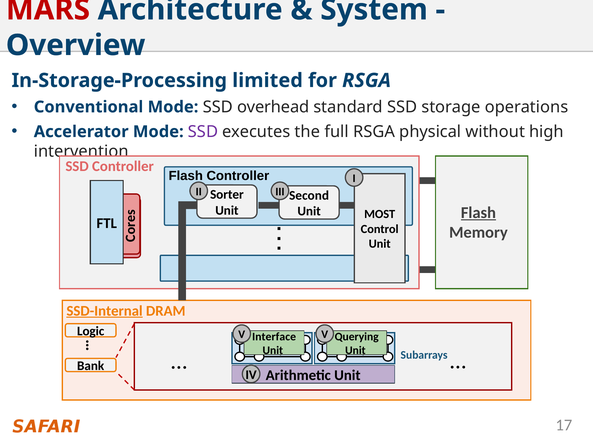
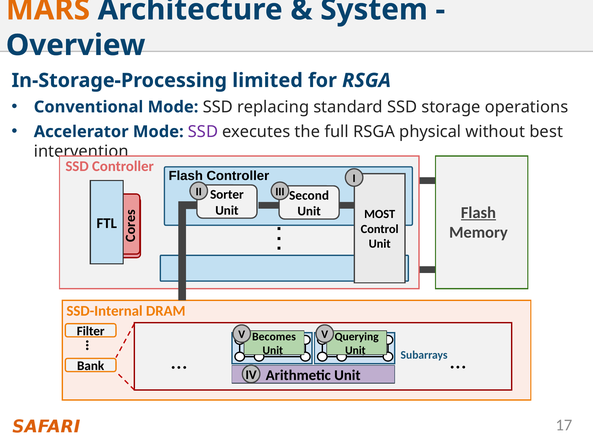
MARS colour: red -> orange
overhead: overhead -> replacing
high: high -> best
SSD-Internal underline: present -> none
Logic: Logic -> Filter
Interface: Interface -> Becomes
